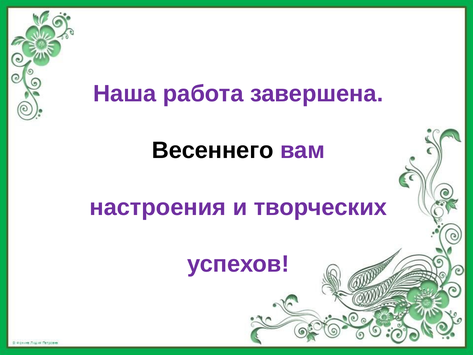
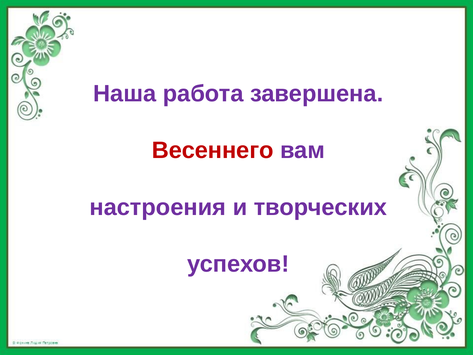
Весеннего colour: black -> red
